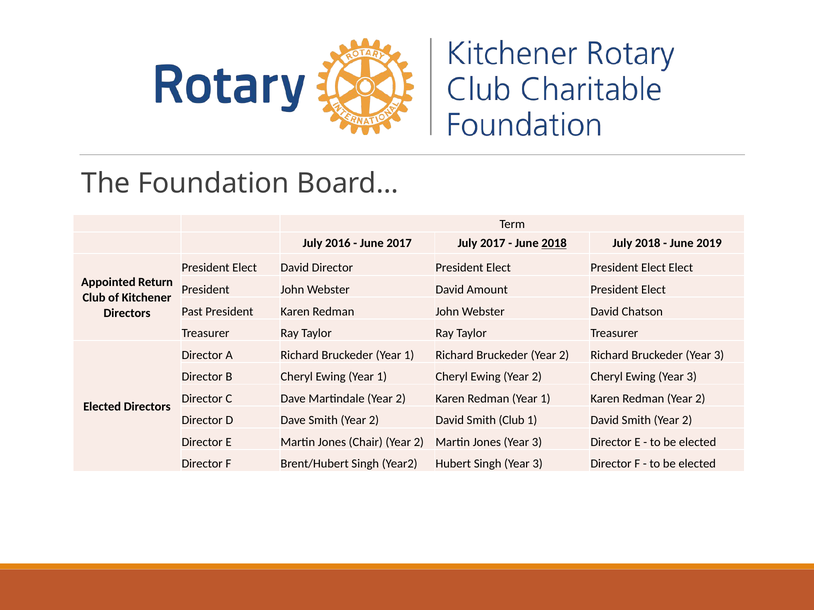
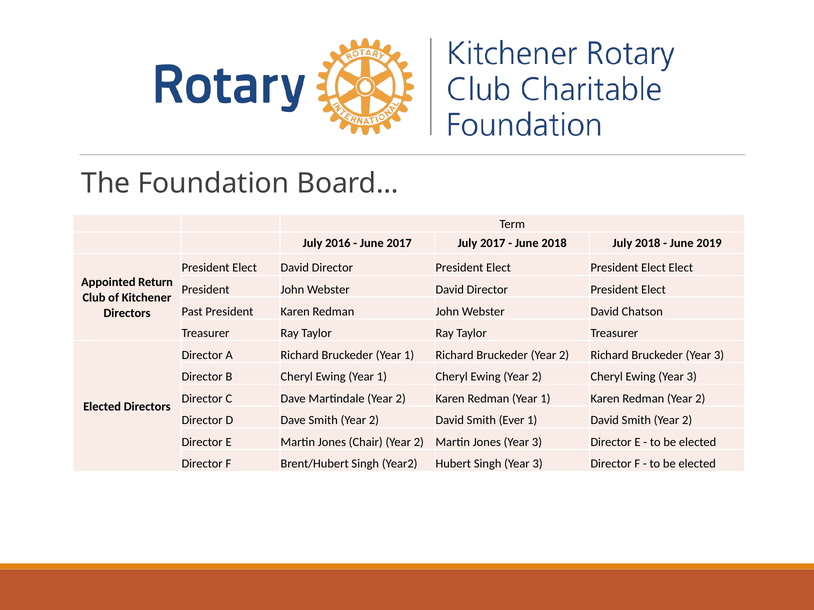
2018 at (554, 243) underline: present -> none
Webster David Amount: Amount -> Director
Smith Club: Club -> Ever
